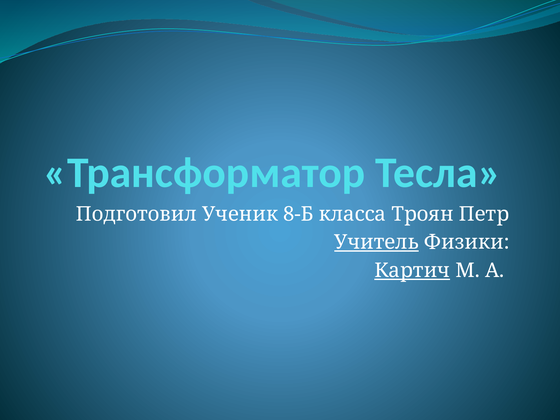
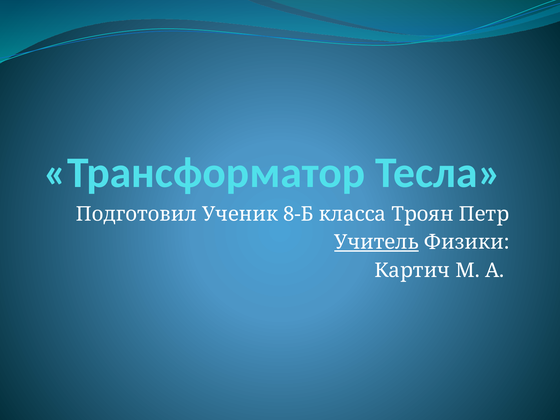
Картич underline: present -> none
